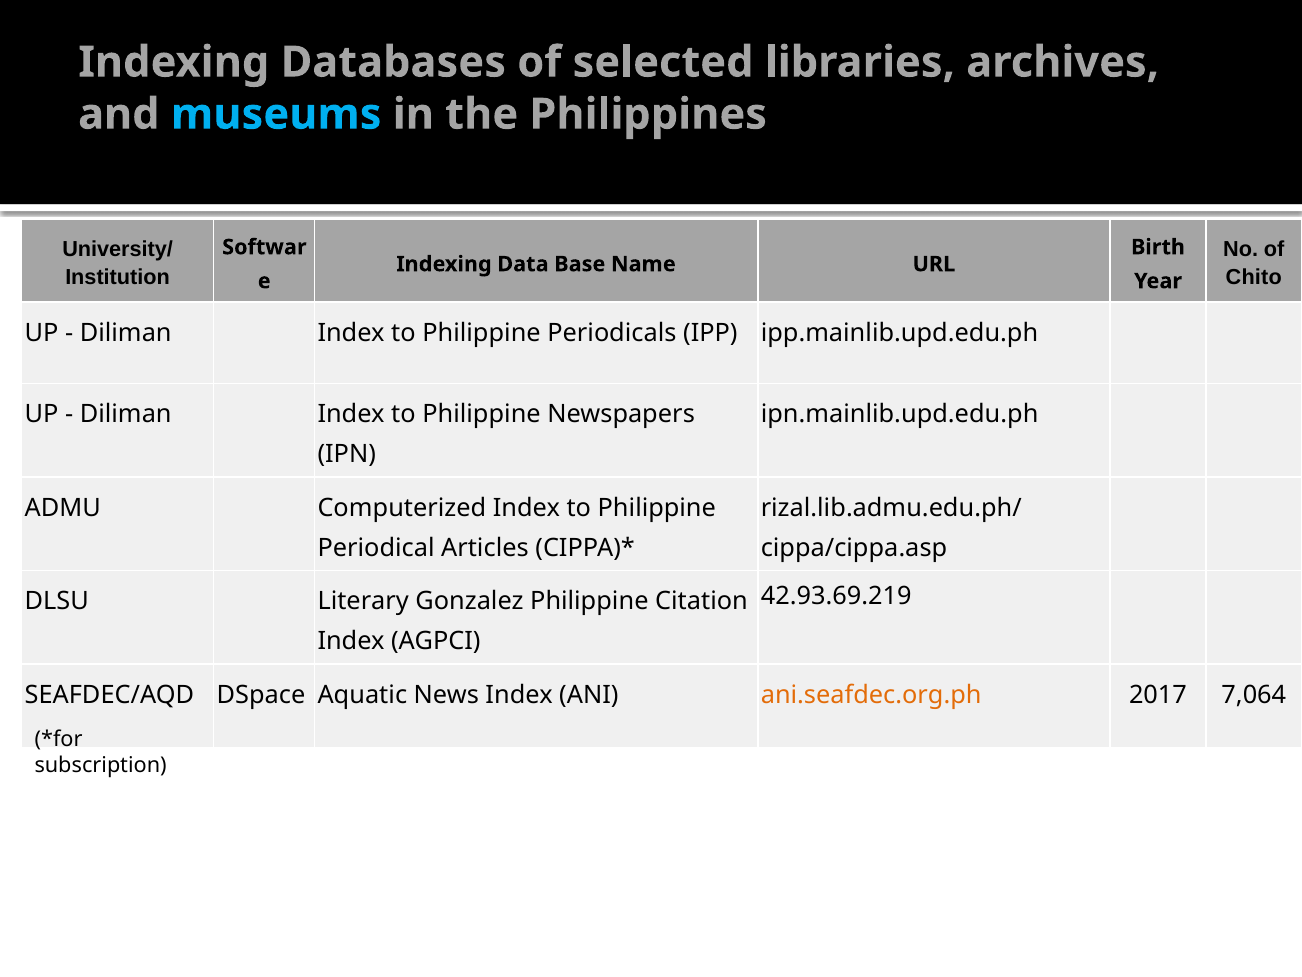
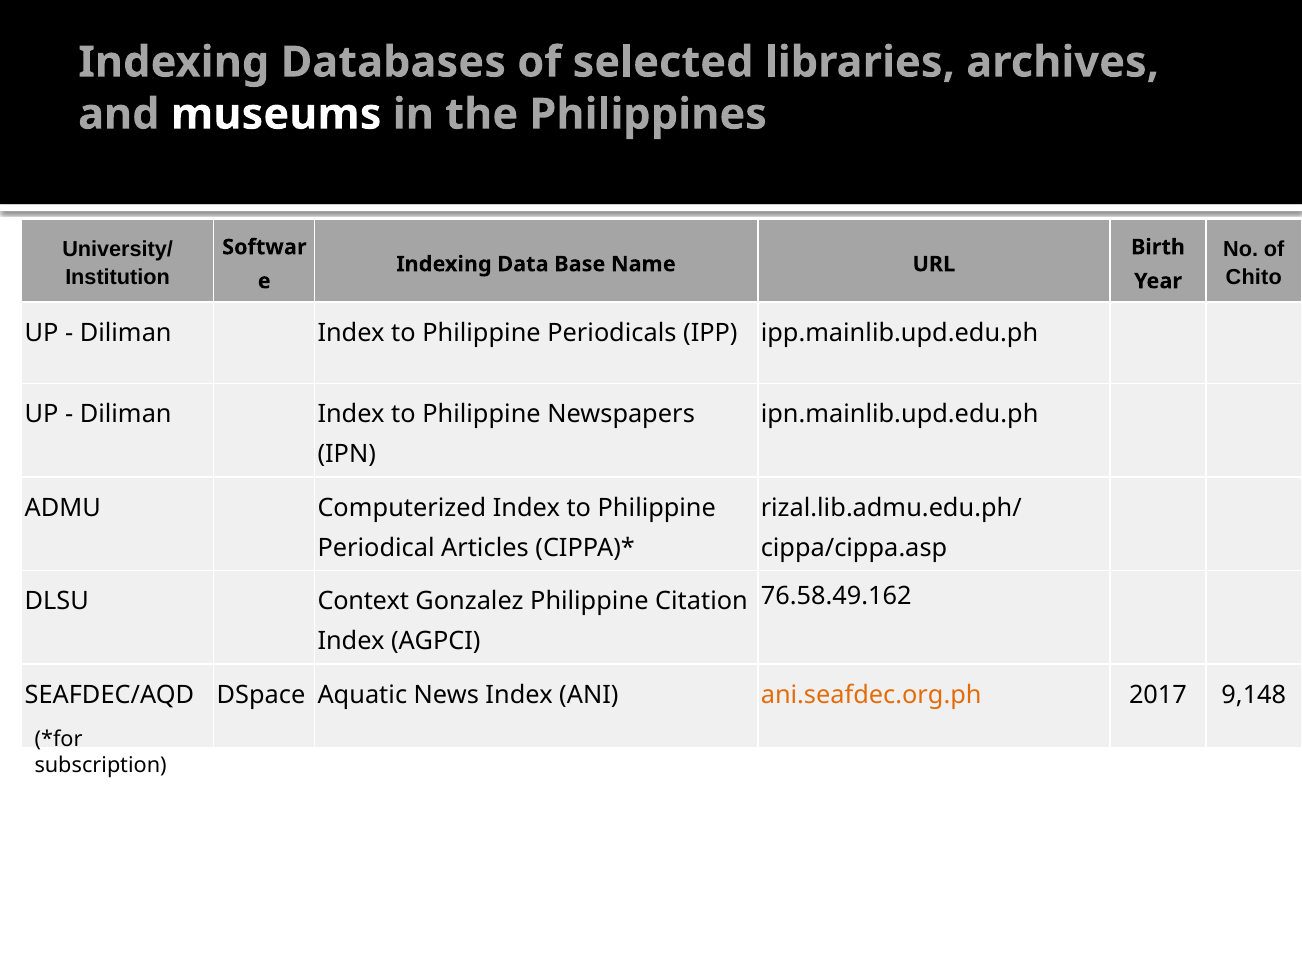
museums colour: light blue -> white
42.93.69.219: 42.93.69.219 -> 76.58.49.162
Literary: Literary -> Context
7,064: 7,064 -> 9,148
